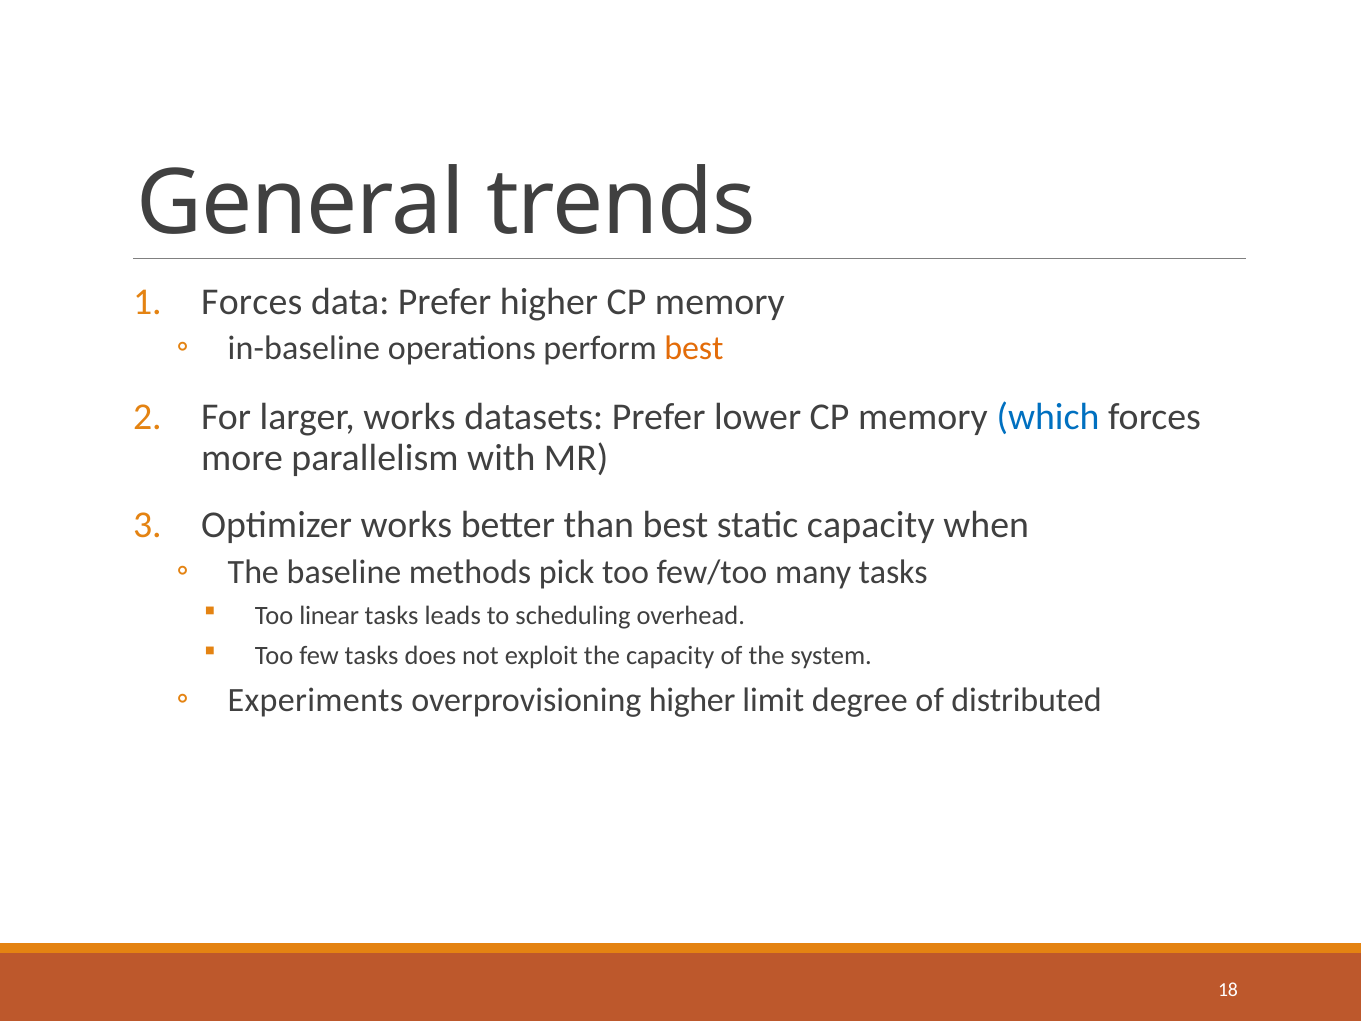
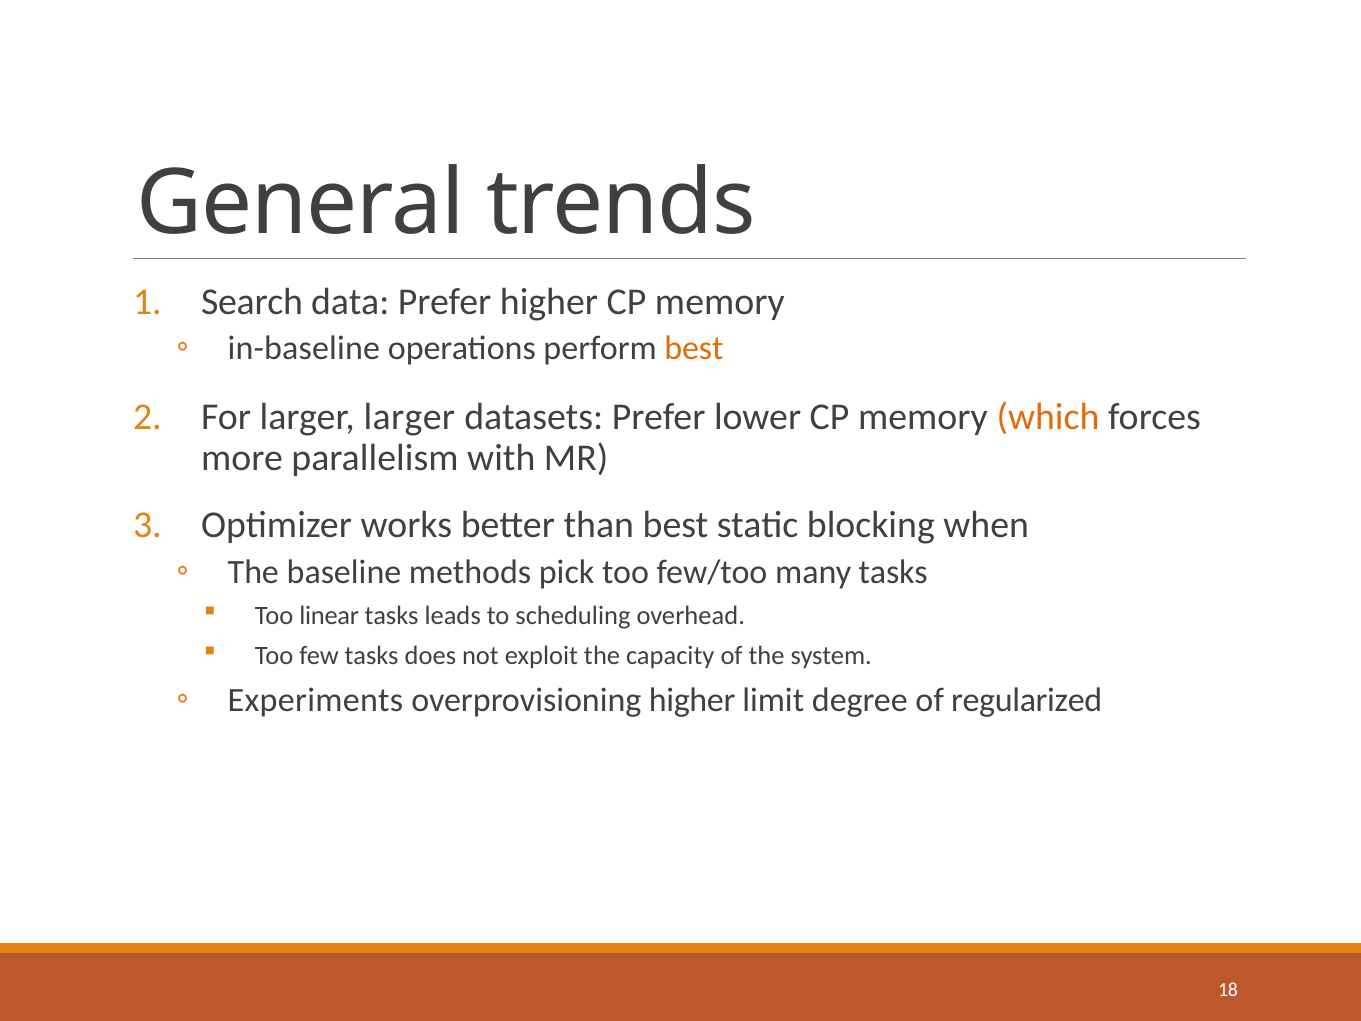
Forces at (252, 302): Forces -> Search
larger works: works -> larger
which colour: blue -> orange
static capacity: capacity -> blocking
distributed: distributed -> regularized
